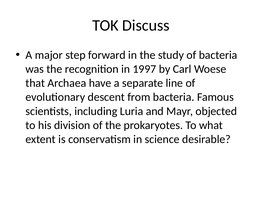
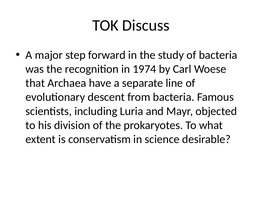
1997: 1997 -> 1974
